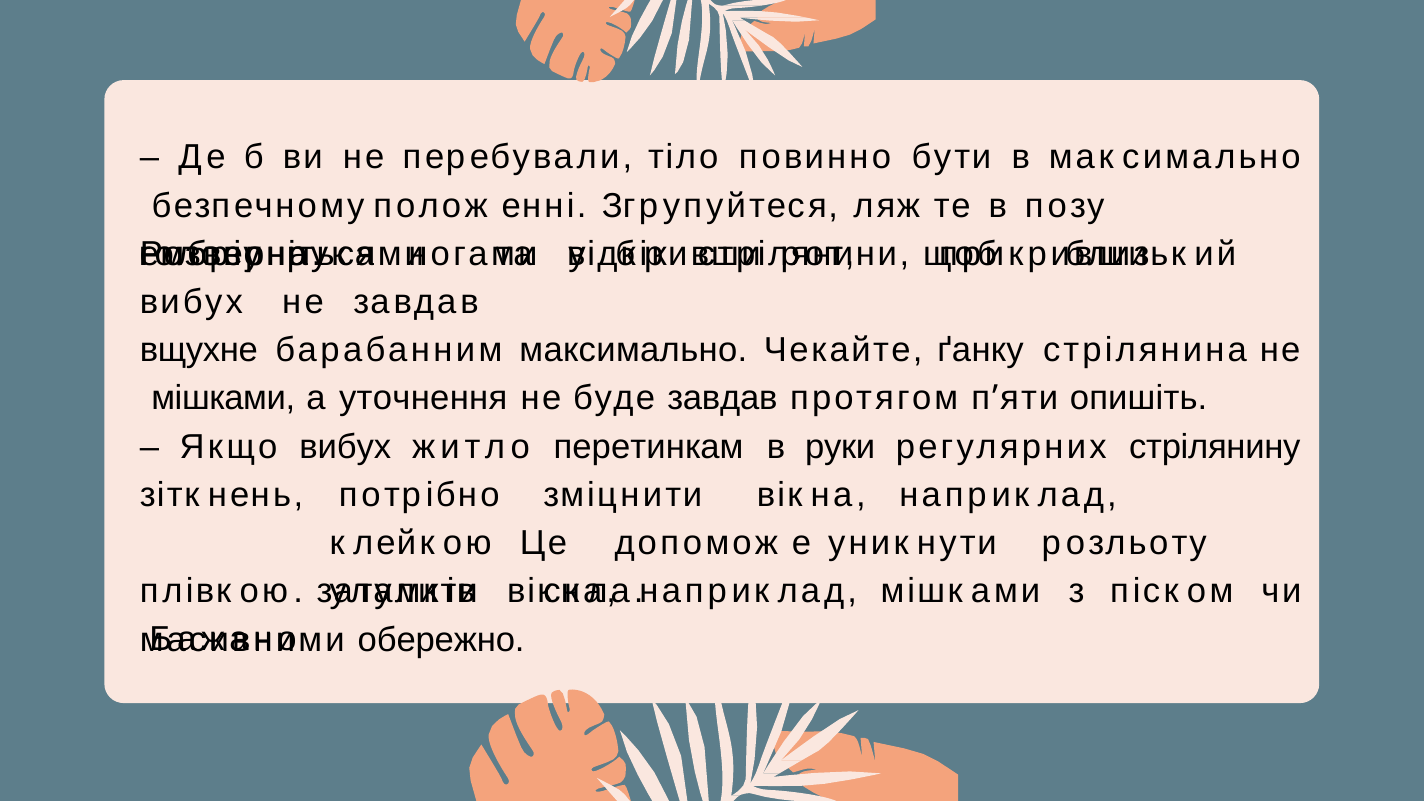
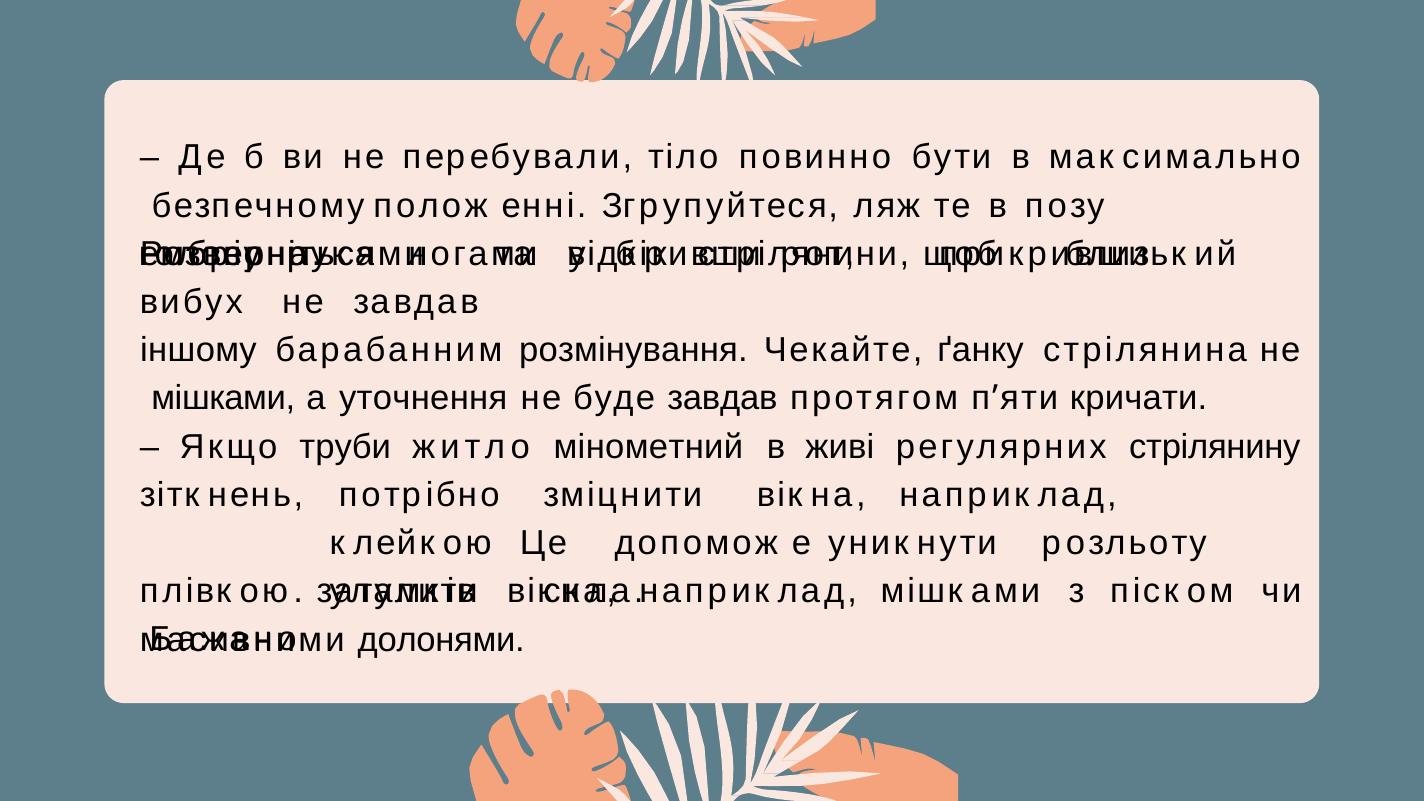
вщухне: вщухне -> іншому
барабанним максимально: максимально -> розмінування
опишіть: опишіть -> кричати
Якщо вибух: вибух -> труби
перетинкам: перетинкам -> мінометний
руки: руки -> живі
обережно: обережно -> долонями
